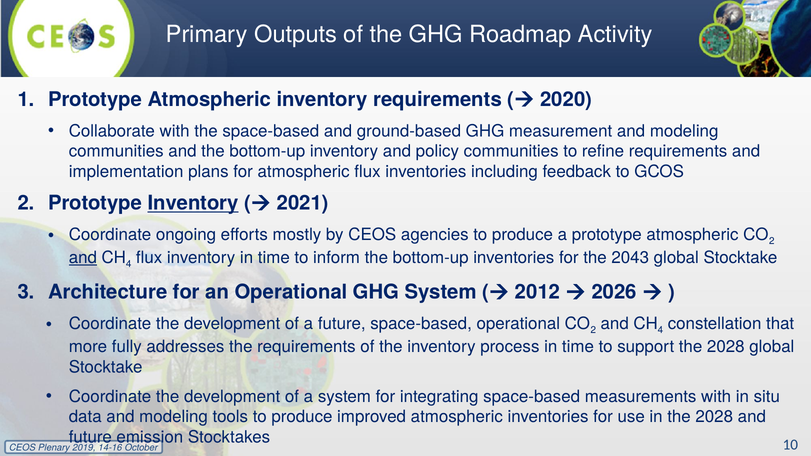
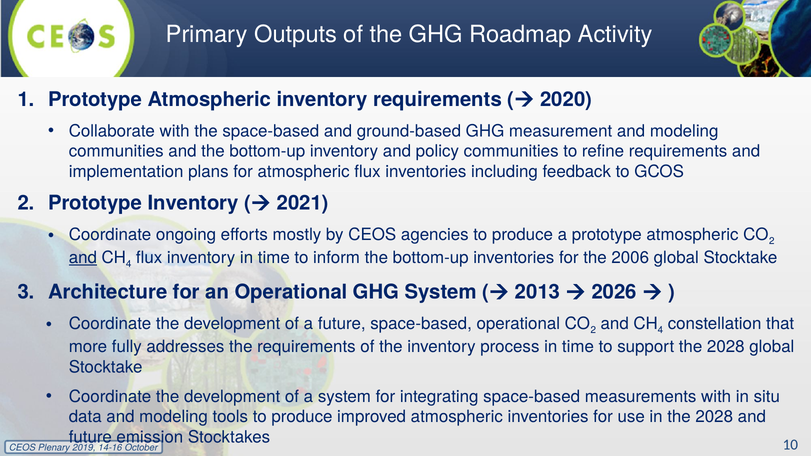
Inventory at (193, 203) underline: present -> none
2043: 2043 -> 2006
2012: 2012 -> 2013
